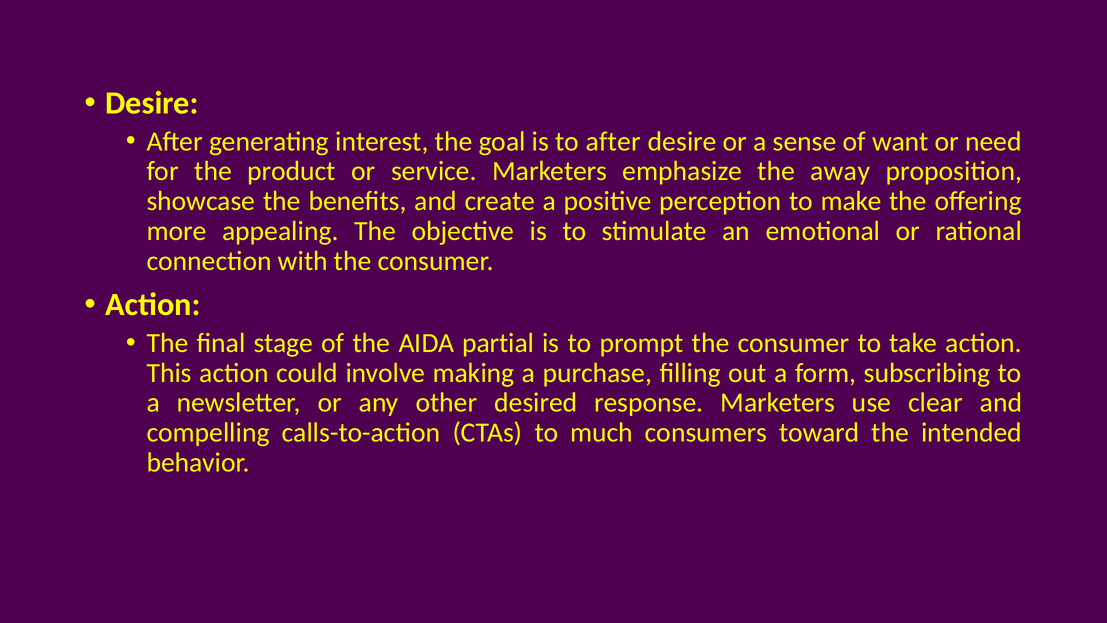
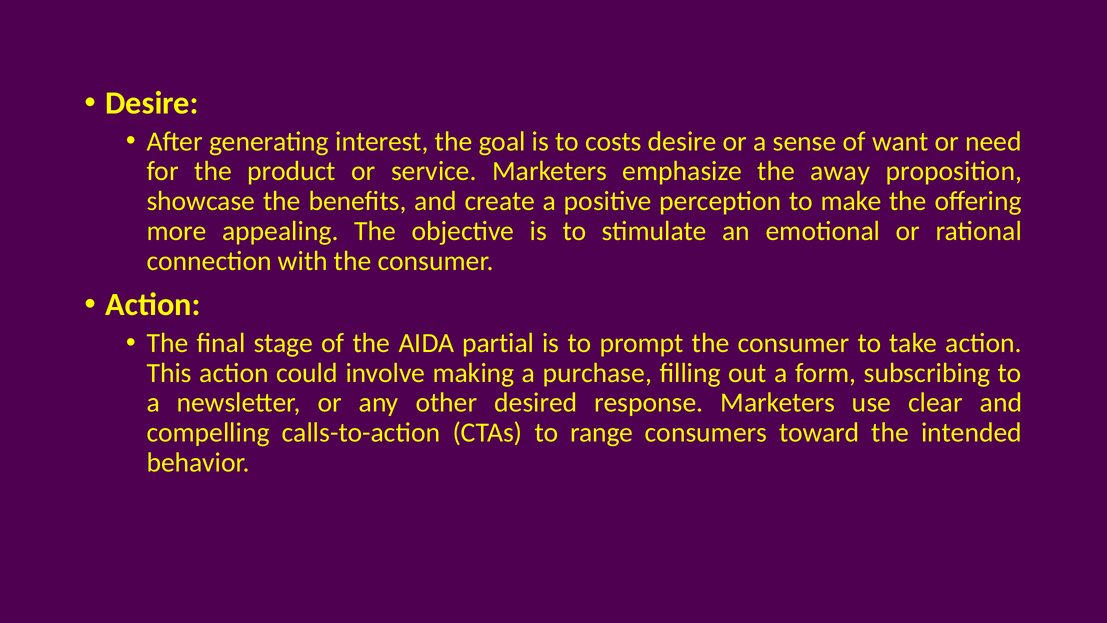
to after: after -> costs
much: much -> range
